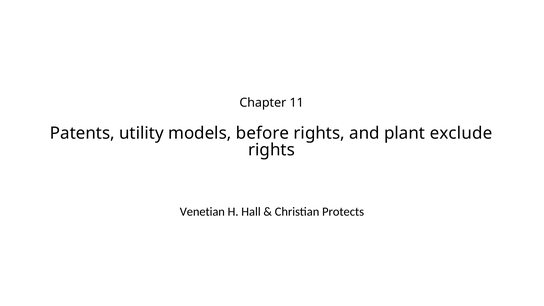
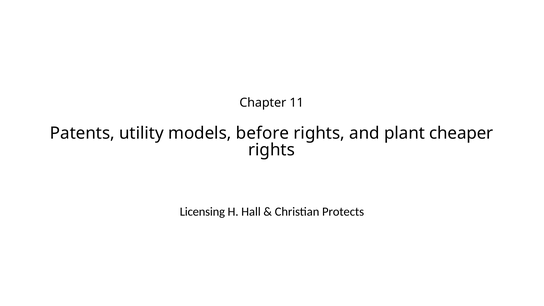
exclude: exclude -> cheaper
Venetian: Venetian -> Licensing
